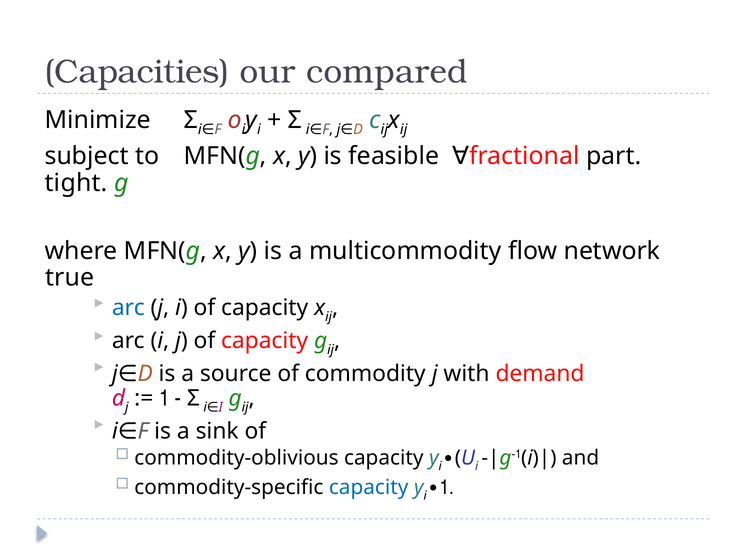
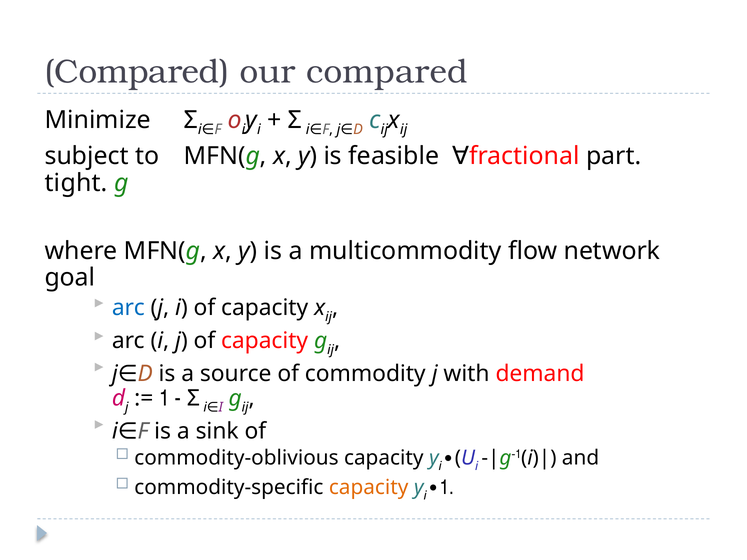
Capacities at (137, 72): Capacities -> Compared
true: true -> goal
capacity at (369, 488) colour: blue -> orange
